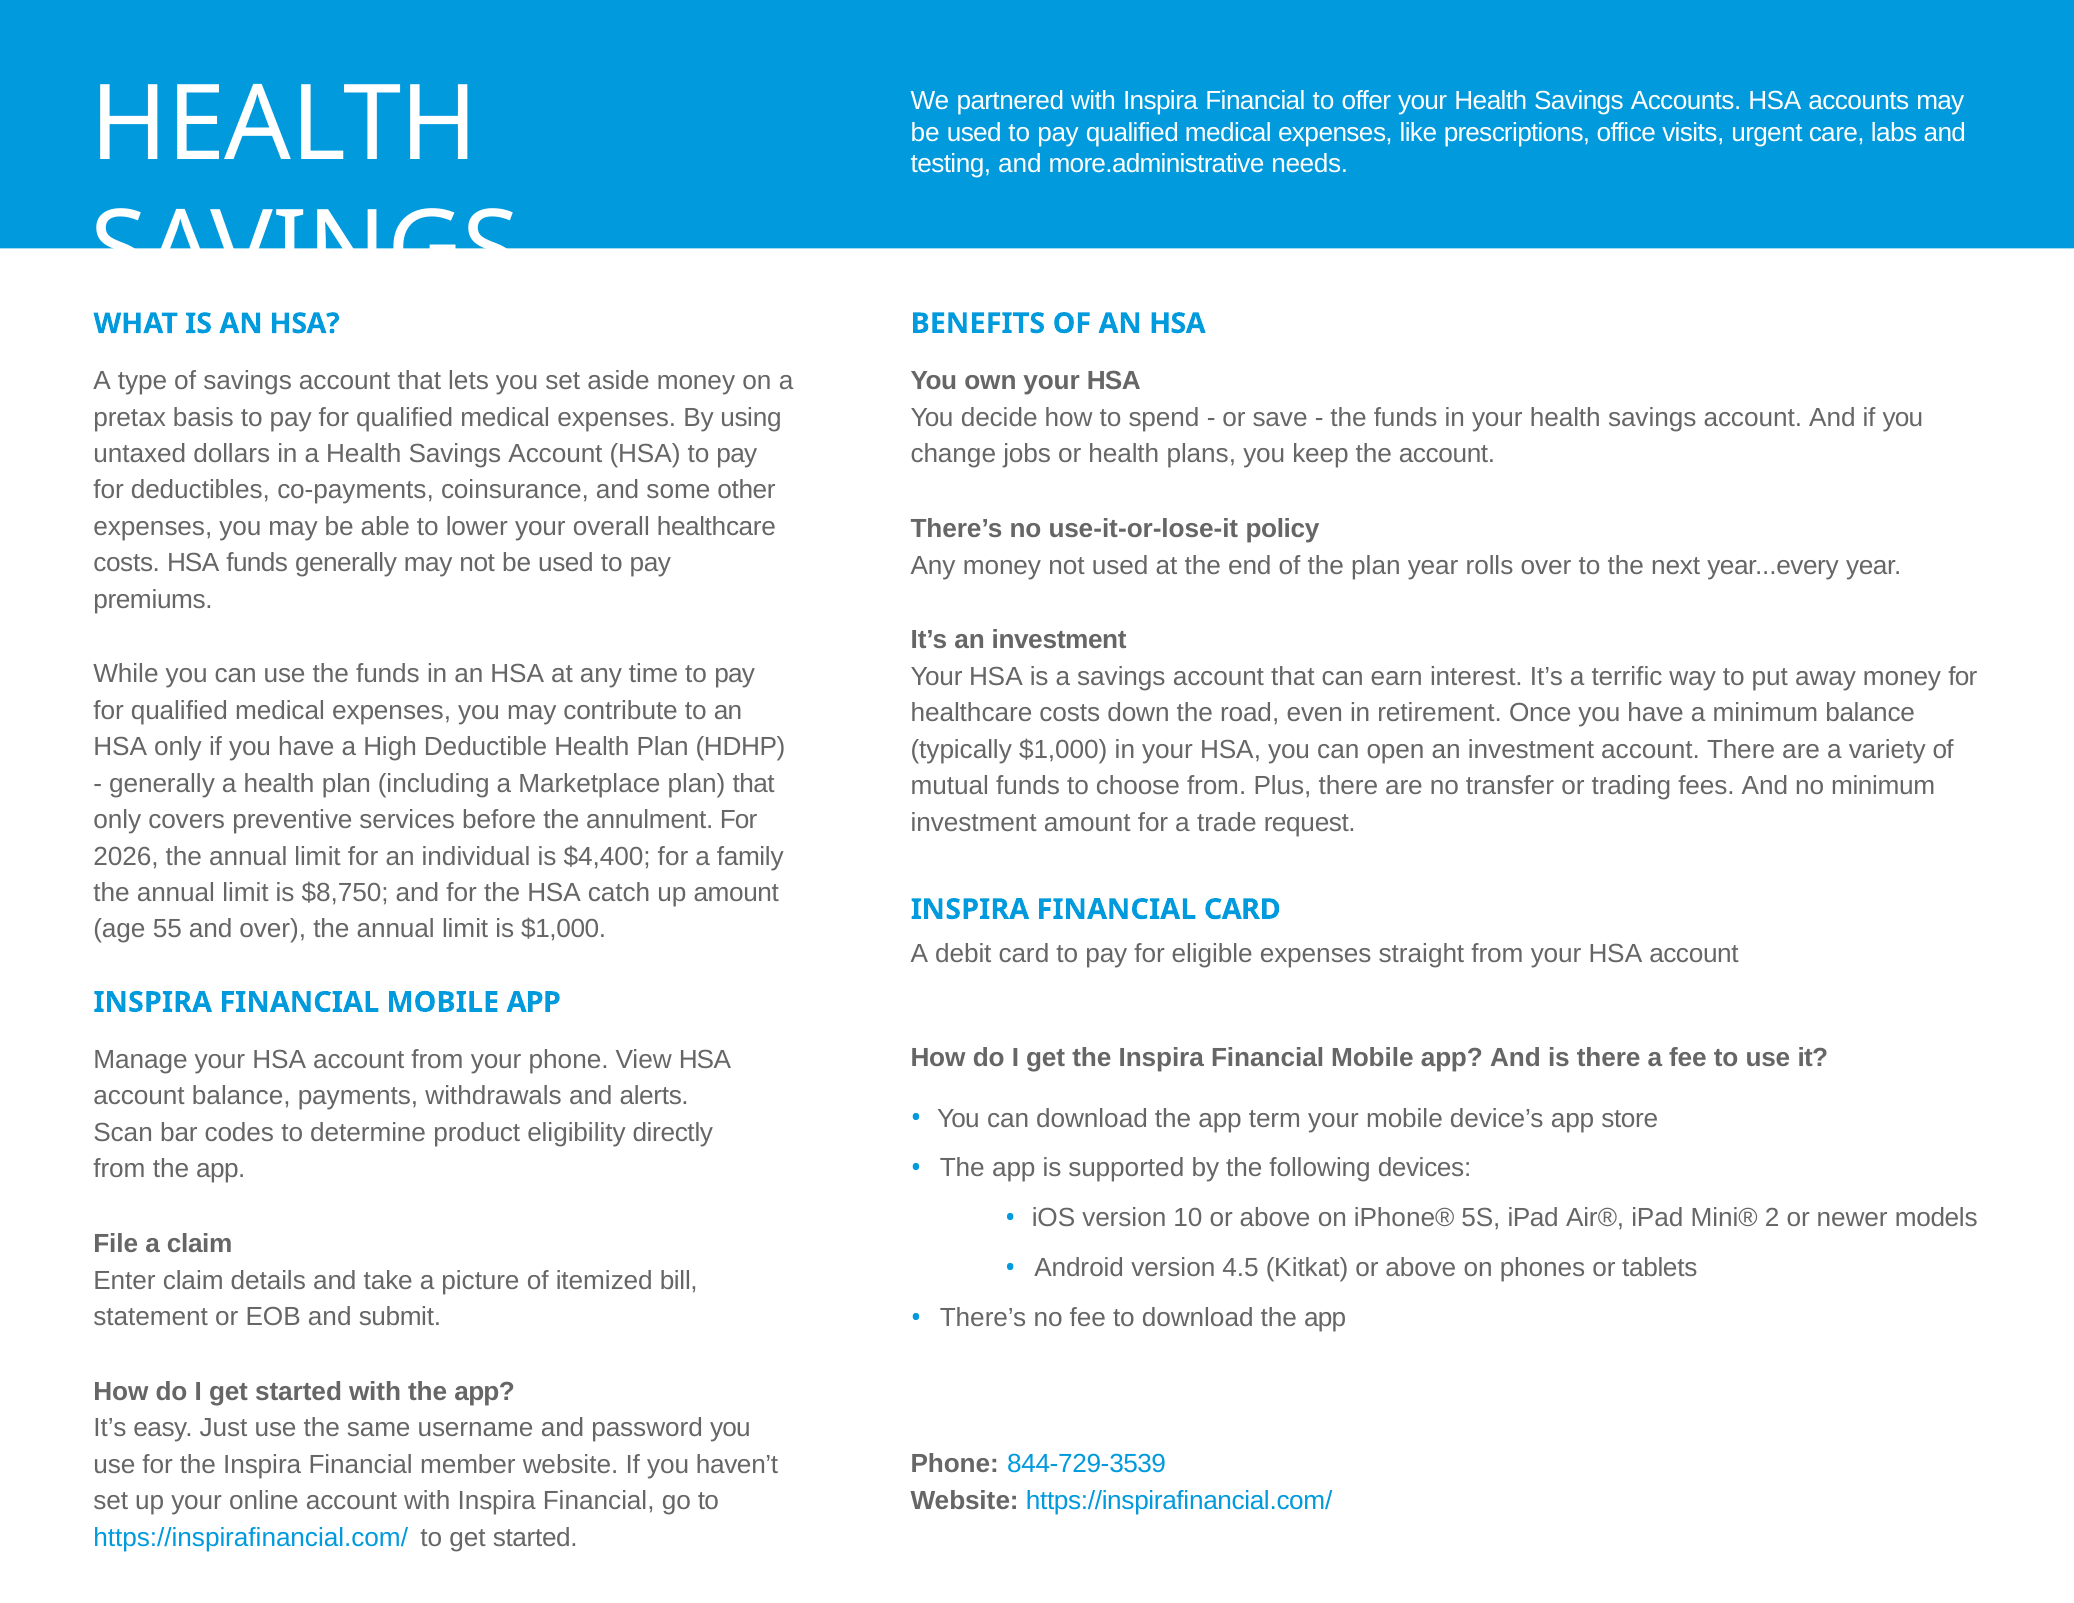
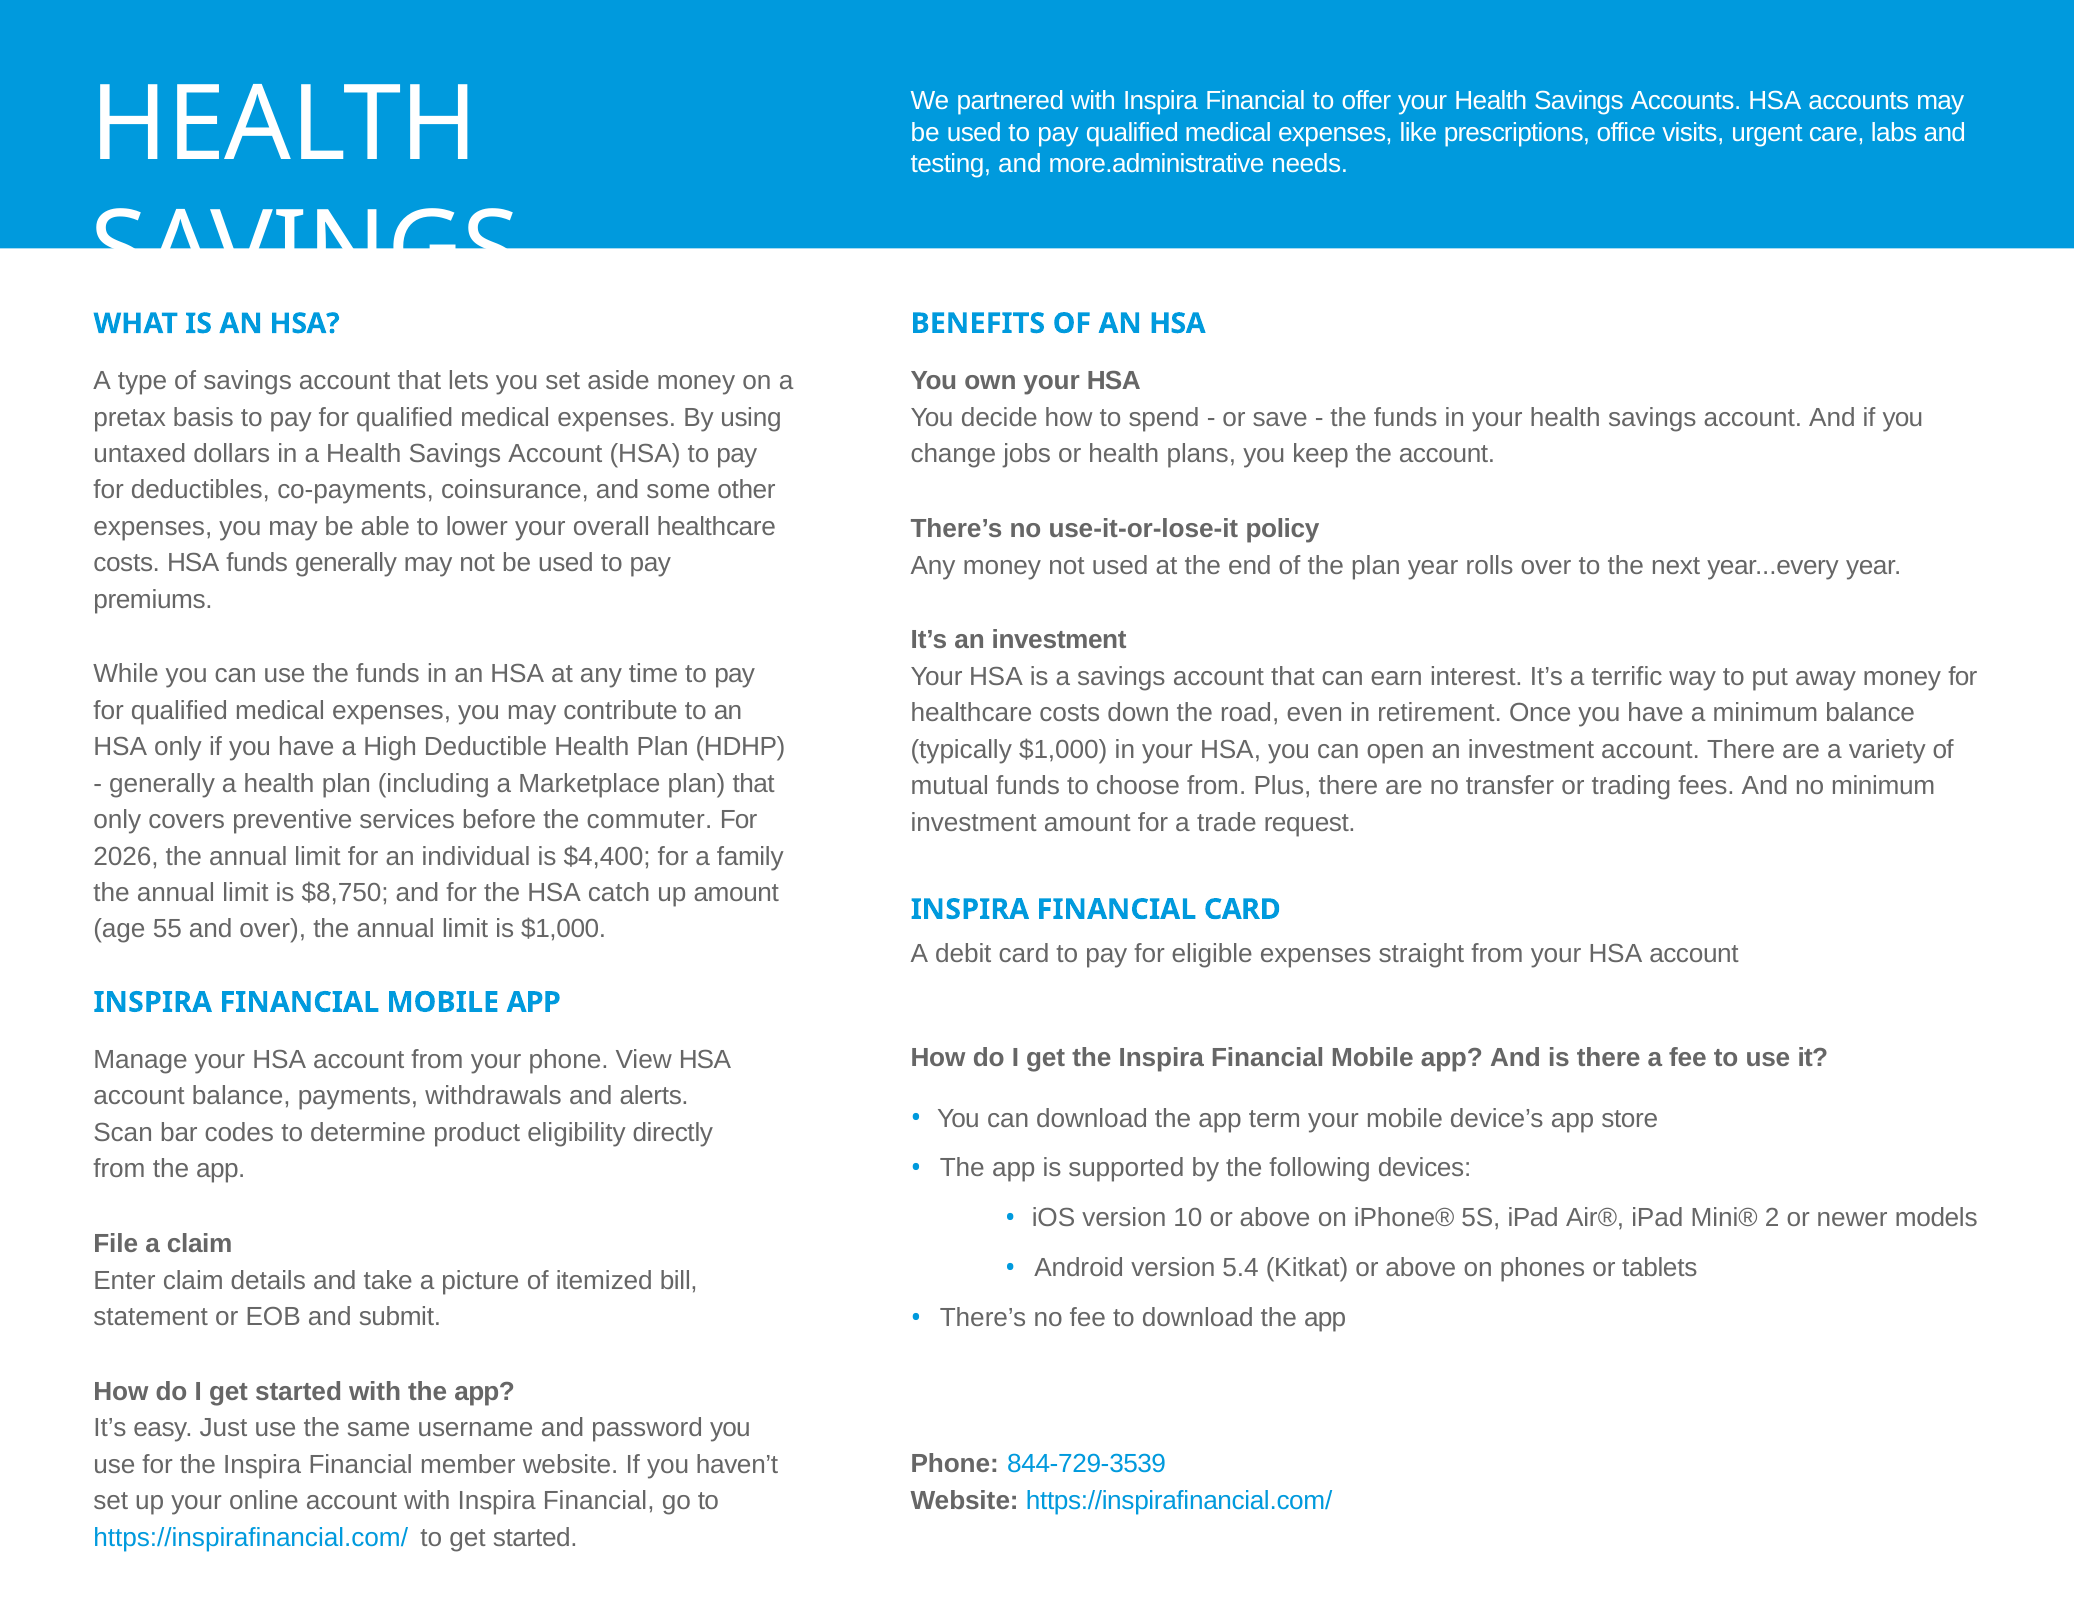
annulment: annulment -> commuter
4.5: 4.5 -> 5.4
